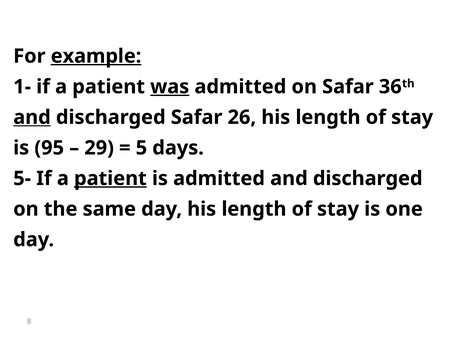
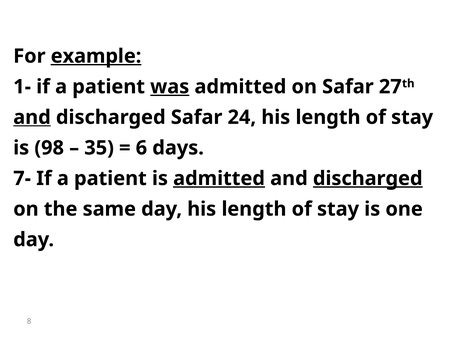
36: 36 -> 27
26: 26 -> 24
95: 95 -> 98
29: 29 -> 35
5: 5 -> 6
5-: 5- -> 7-
patient at (110, 178) underline: present -> none
admitted at (219, 178) underline: none -> present
discharged at (368, 178) underline: none -> present
